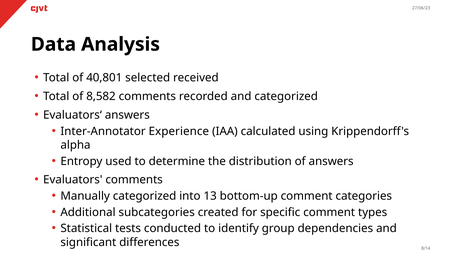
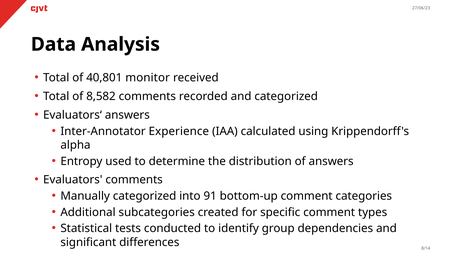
selected: selected -> monitor
13: 13 -> 91
